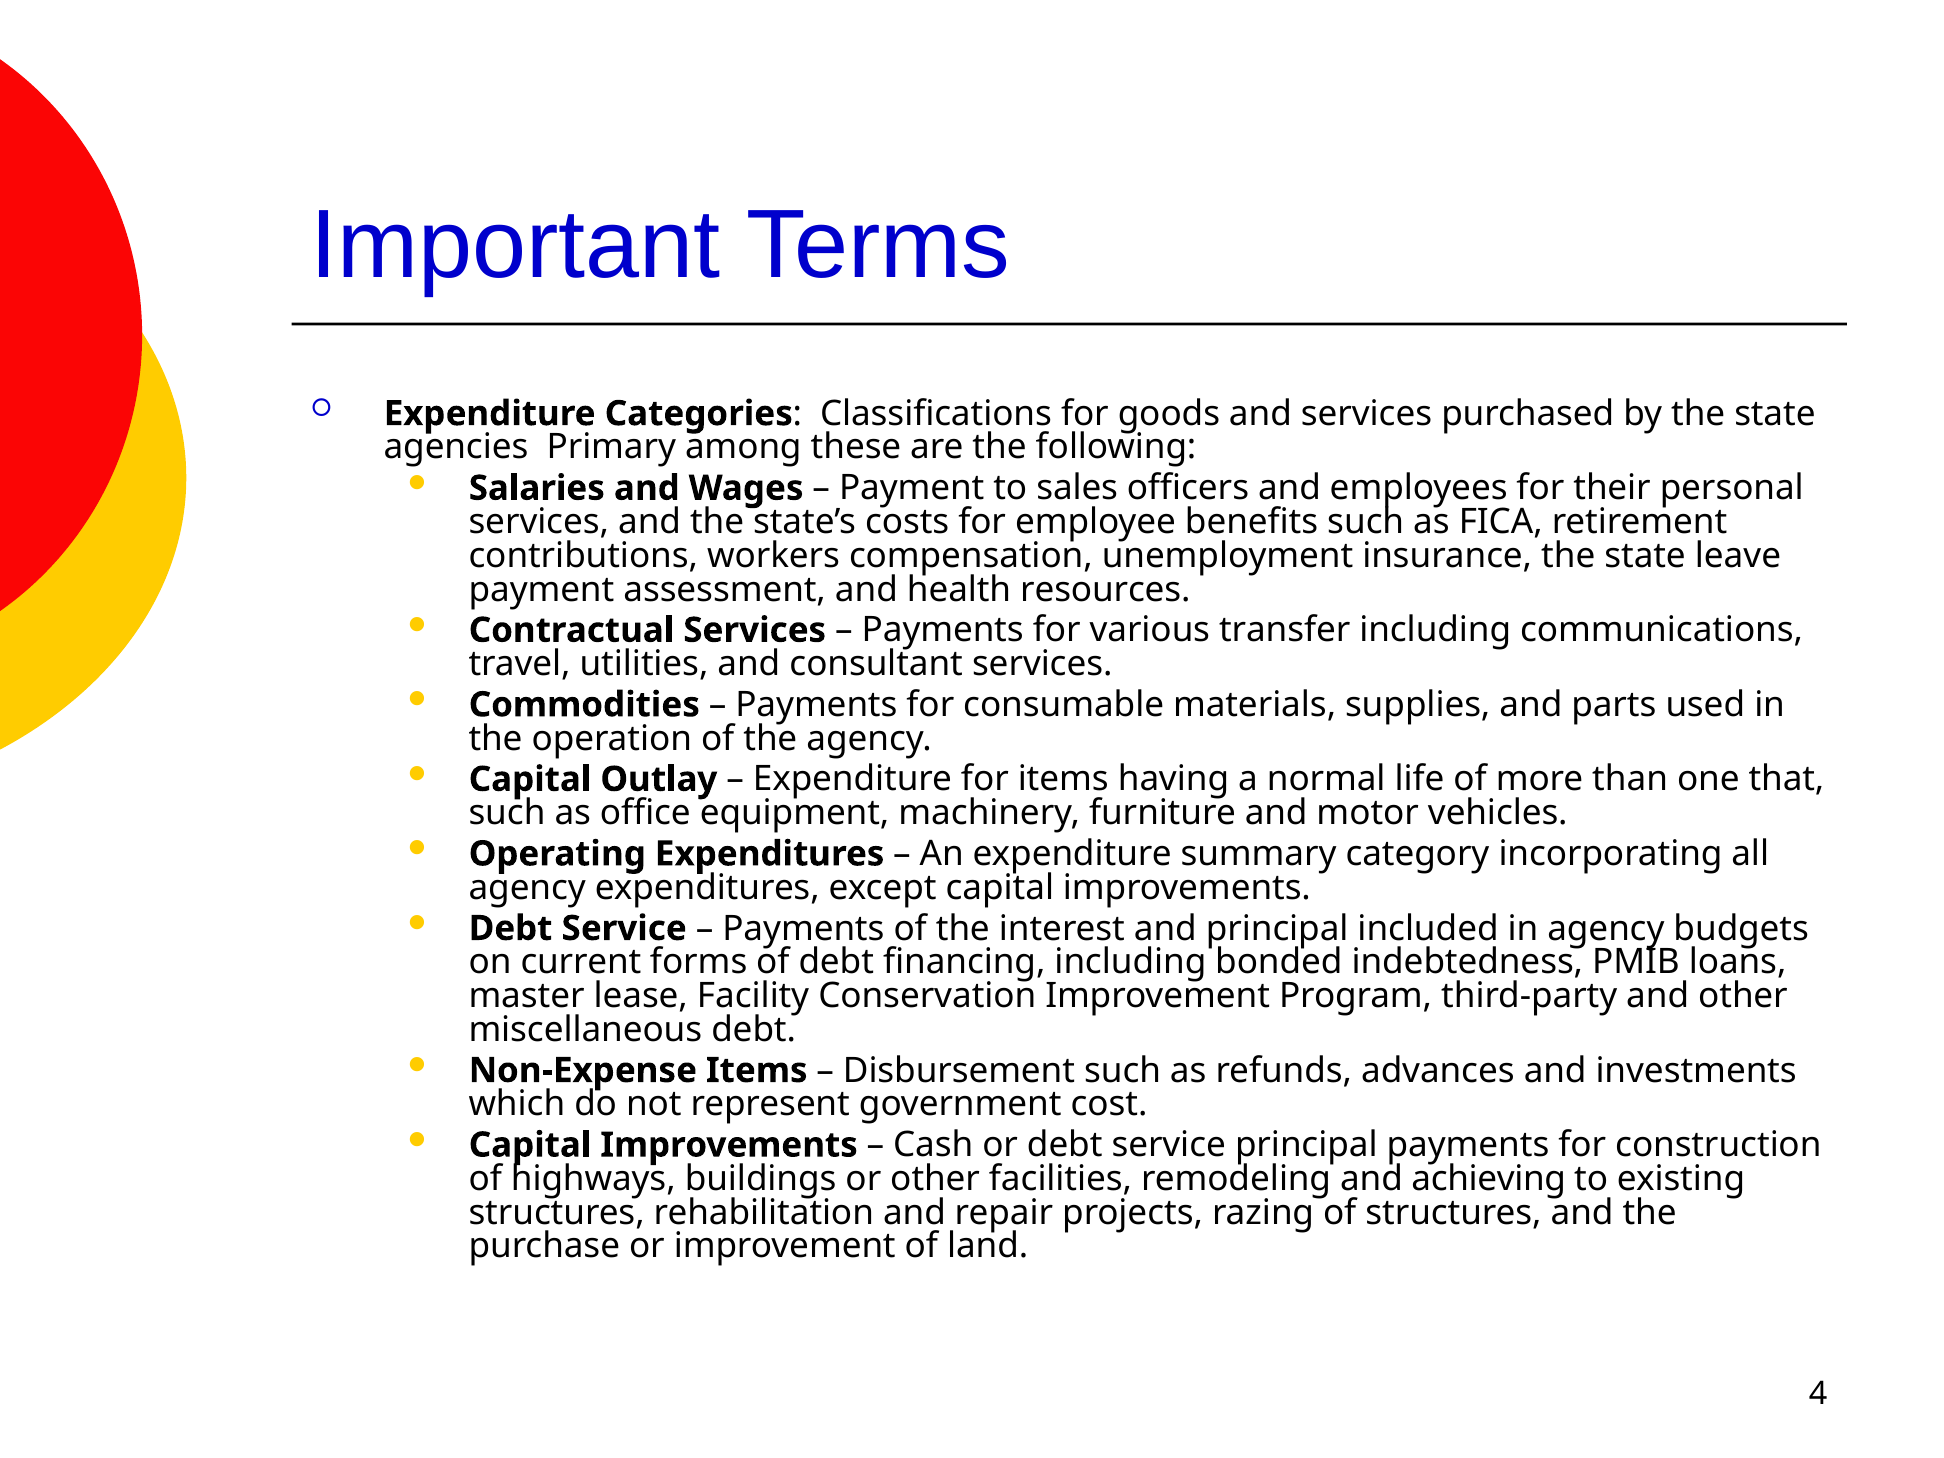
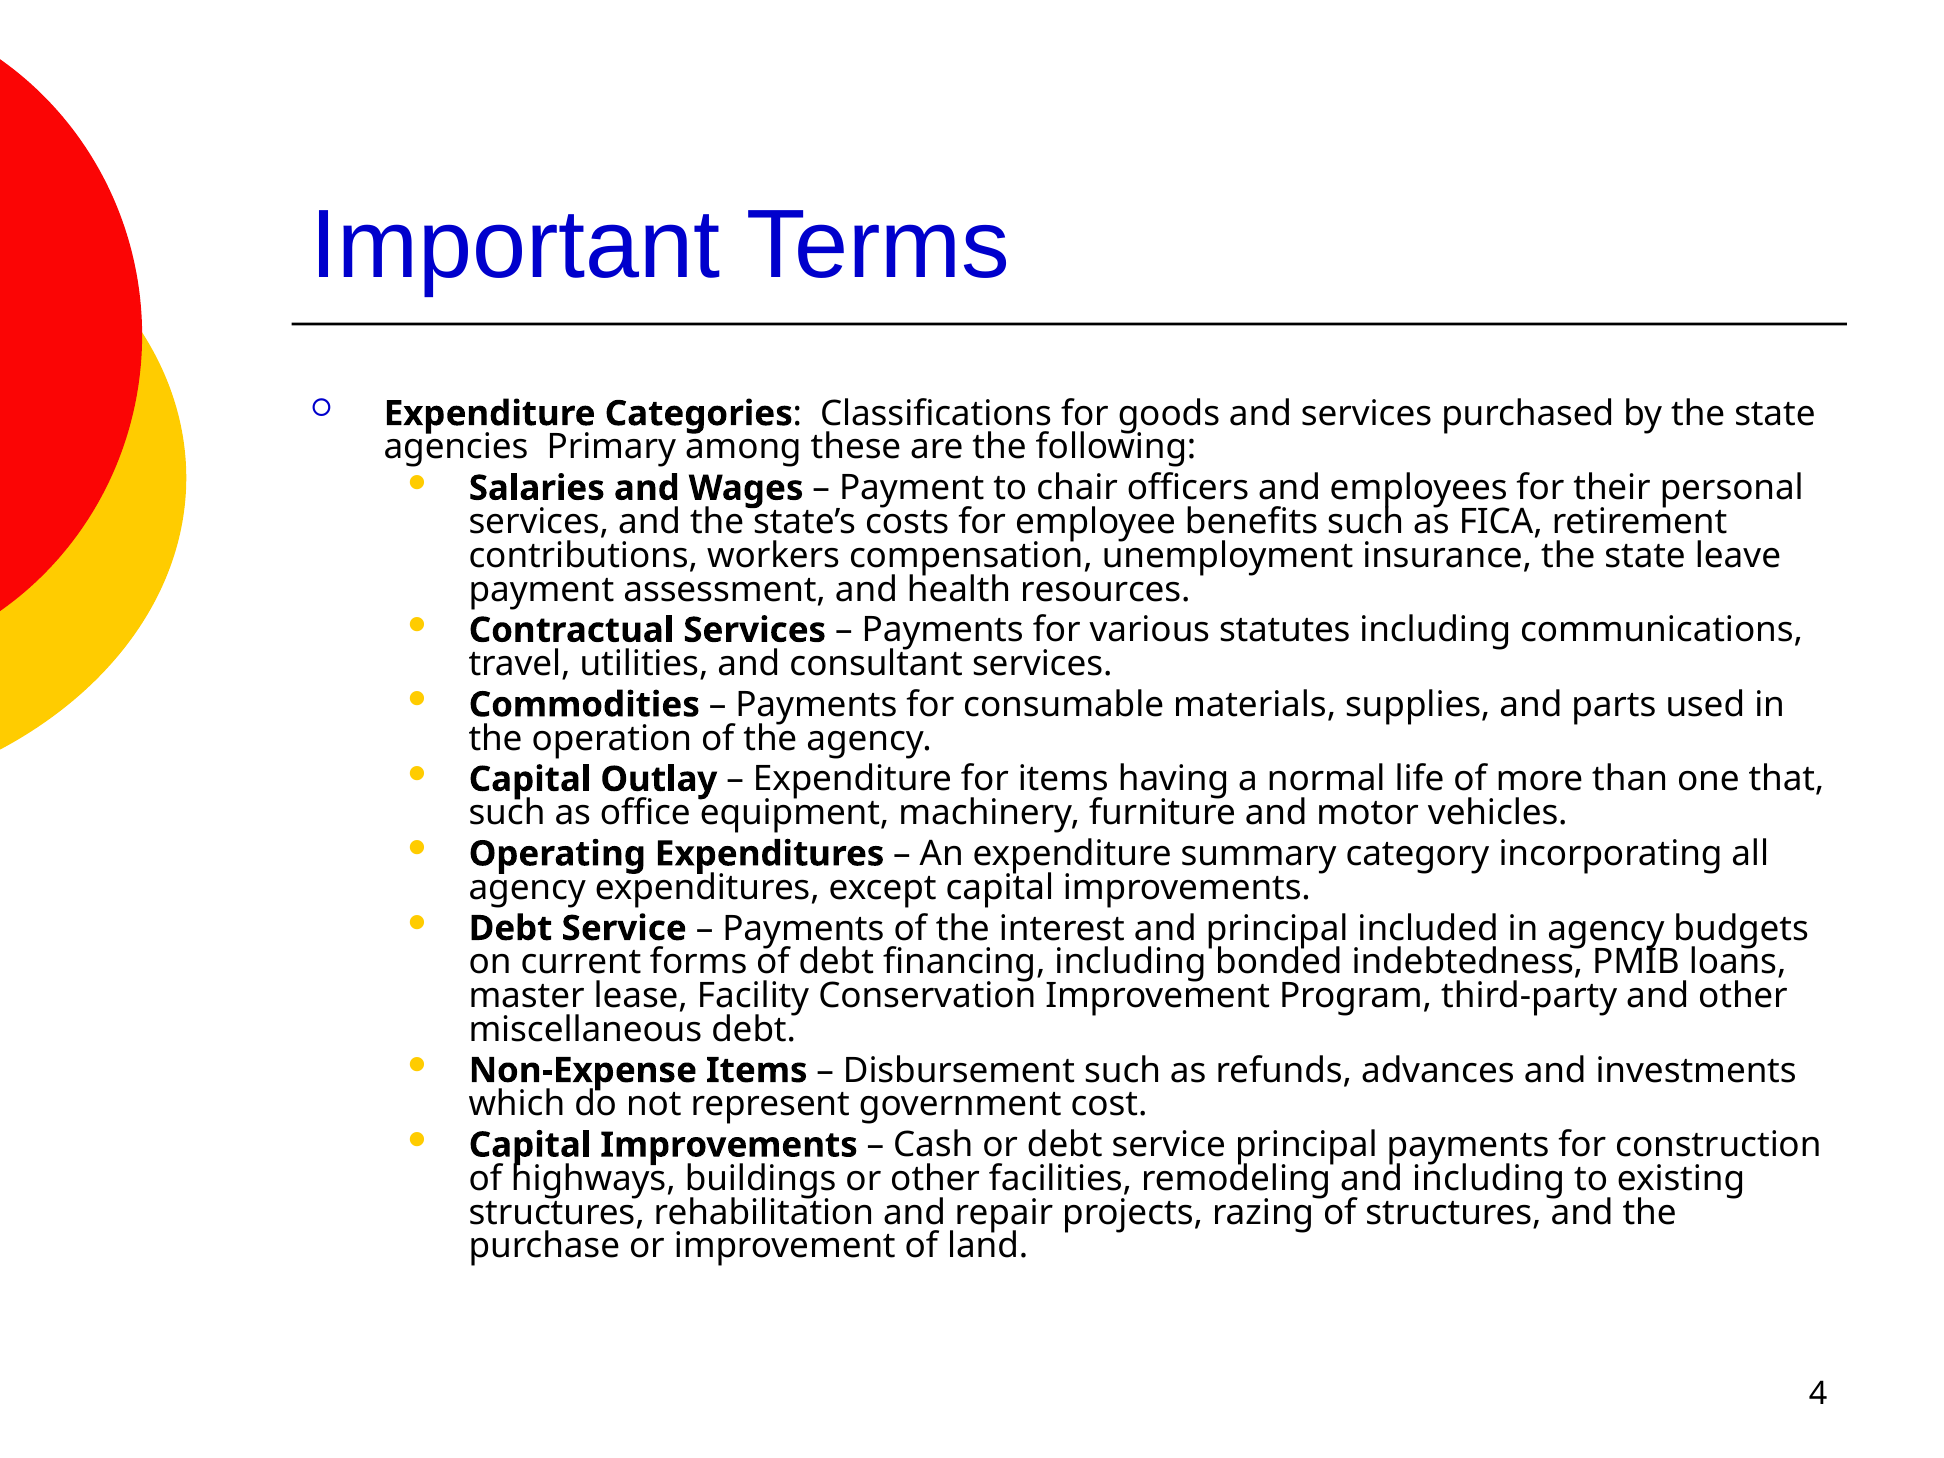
sales: sales -> chair
transfer: transfer -> statutes
and achieving: achieving -> including
